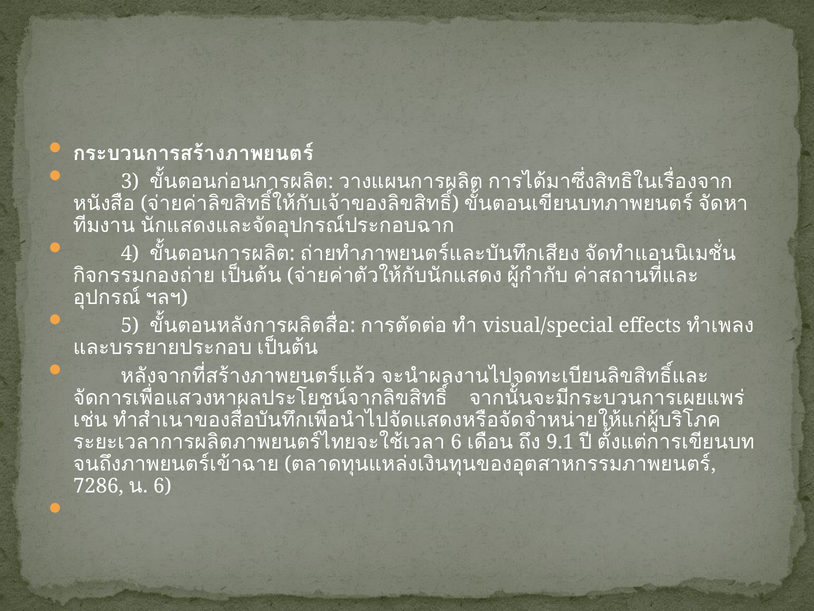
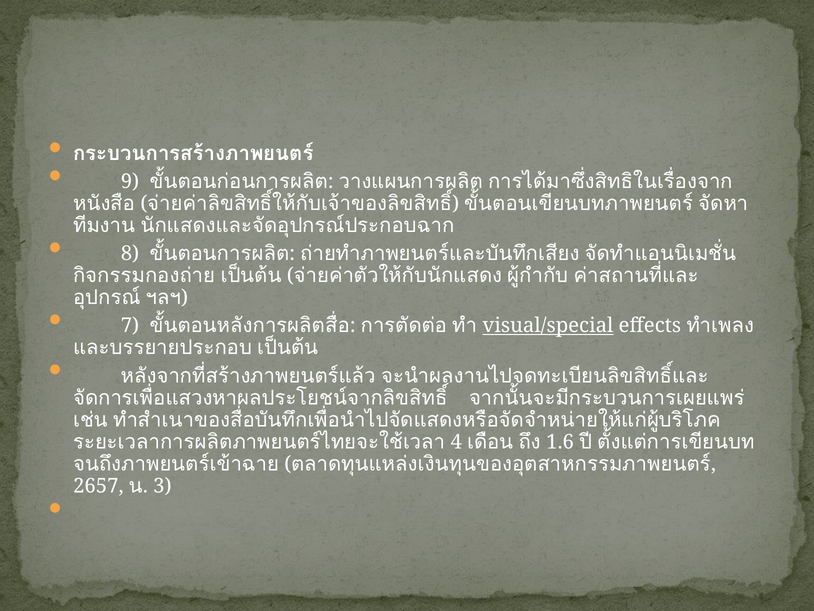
3: 3 -> 9
4: 4 -> 8
5: 5 -> 7
visual/special underline: none -> present
6 at (456, 441): 6 -> 4
9.1: 9.1 -> 1.6
7286: 7286 -> 2657
6 at (162, 485): 6 -> 3
